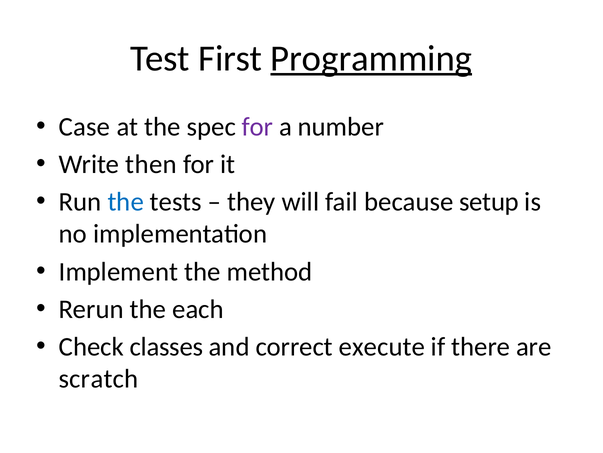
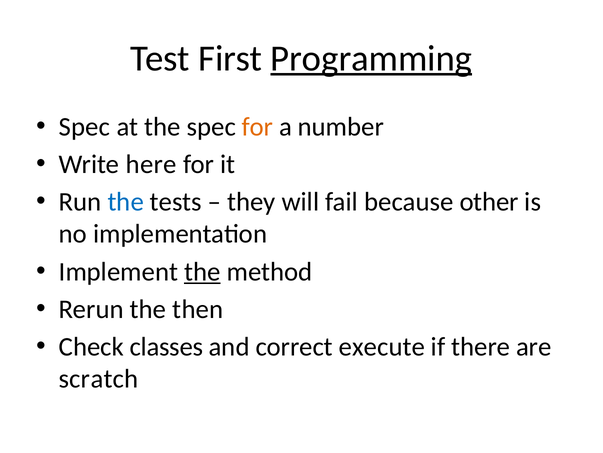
Case at (85, 126): Case -> Spec
for at (258, 126) colour: purple -> orange
then: then -> here
setup: setup -> other
the at (202, 271) underline: none -> present
each: each -> then
